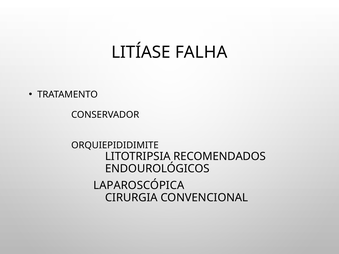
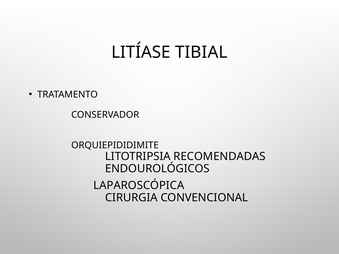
FALHA: FALHA -> TIBIAL
RECOMENDADOS: RECOMENDADOS -> RECOMENDADAS
